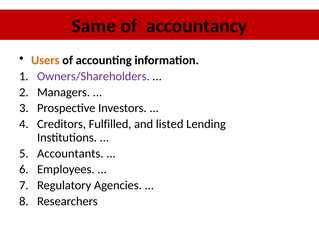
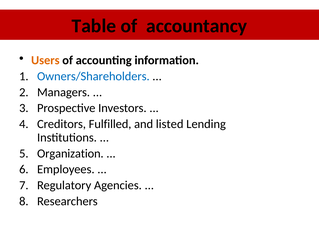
Same: Same -> Table
Owners/Shareholders colour: purple -> blue
Accountants: Accountants -> Organization
